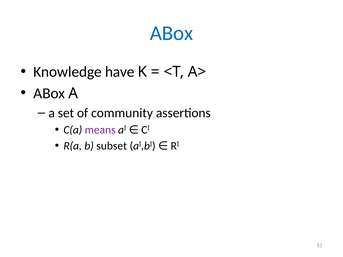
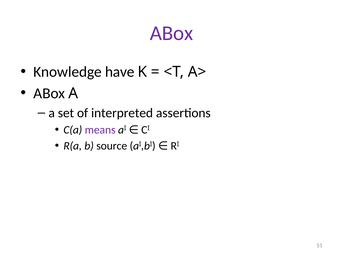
ABox at (172, 33) colour: blue -> purple
community: community -> interpreted
subset: subset -> source
